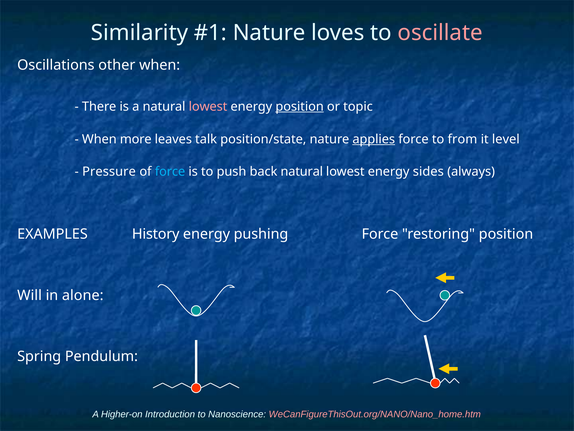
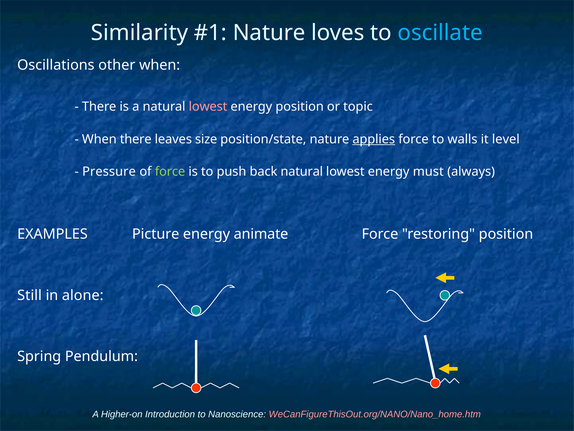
oscillate colour: pink -> light blue
position at (300, 106) underline: present -> none
When more: more -> there
talk: talk -> size
from: from -> walls
force at (170, 171) colour: light blue -> light green
sides: sides -> must
History: History -> Picture
pushing: pushing -> animate
Will: Will -> Still
